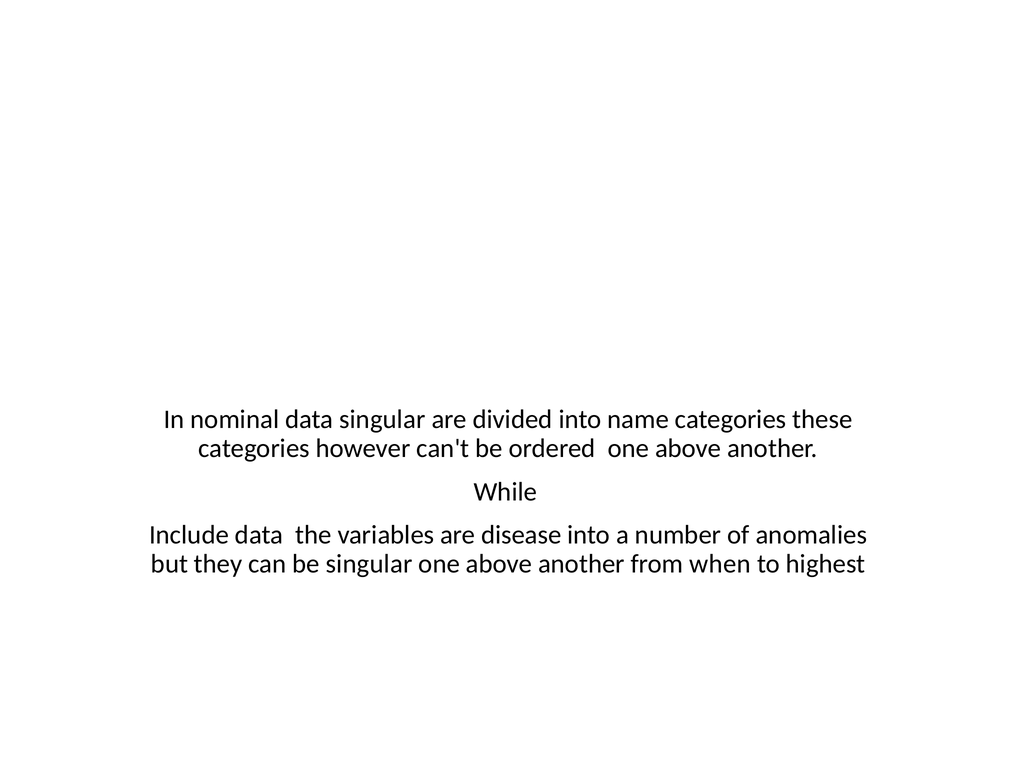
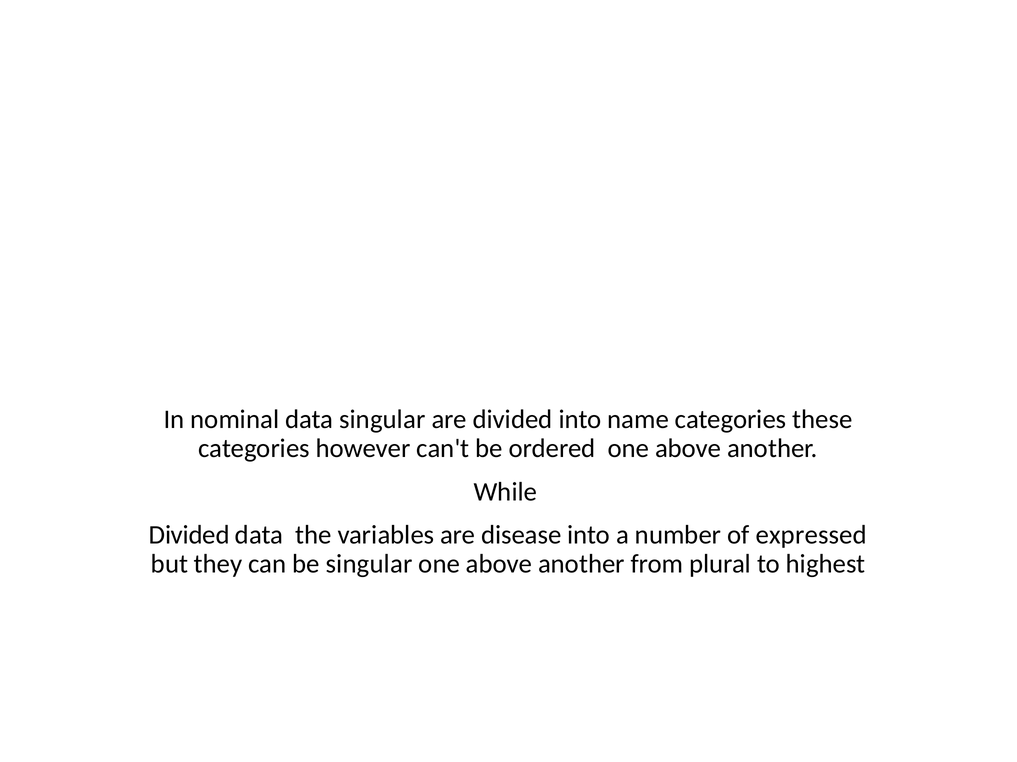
Include at (189, 535): Include -> Divided
anomalies: anomalies -> expressed
when: when -> plural
